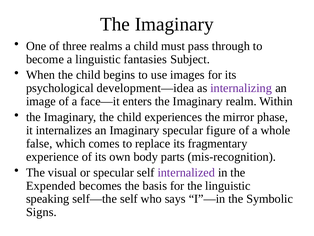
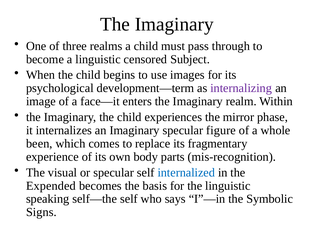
fantasies: fantasies -> censored
development—idea: development—idea -> development—term
false: false -> been
internalized colour: purple -> blue
